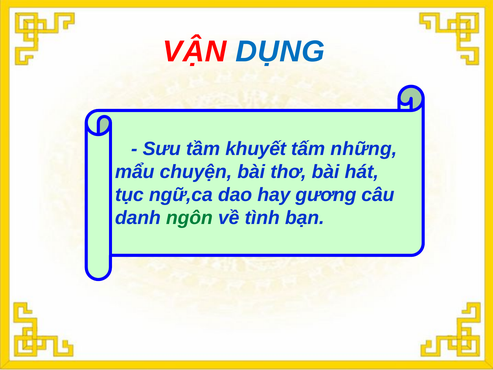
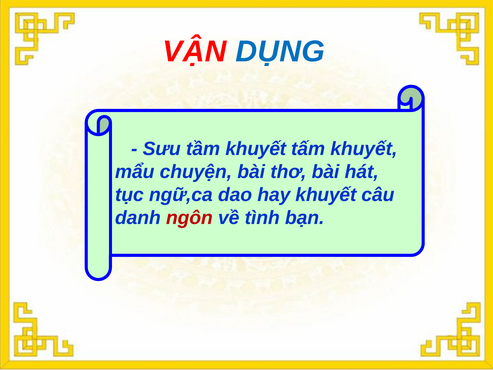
tấm những: những -> khuyết
hay gương: gương -> khuyết
ngôn colour: green -> red
